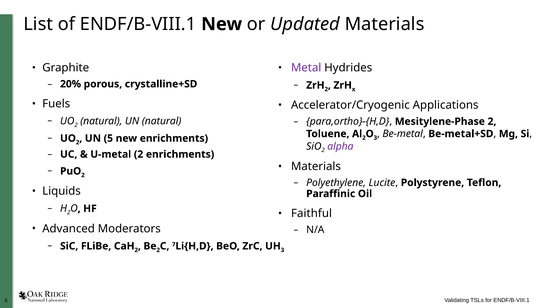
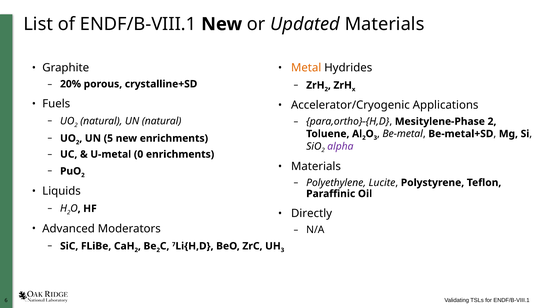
Metal colour: purple -> orange
U-metal 2: 2 -> 0
Faithful: Faithful -> Directly
